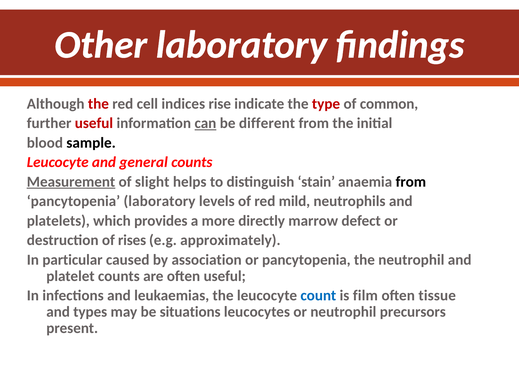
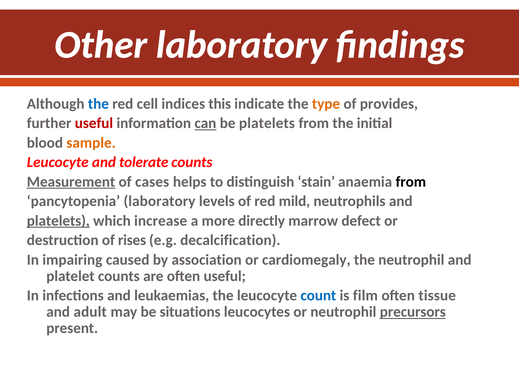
the at (98, 104) colour: red -> blue
rise: rise -> this
type colour: red -> orange
common: common -> provides
be different: different -> platelets
sample colour: black -> orange
general: general -> tolerate
slight: slight -> cases
platelets at (58, 220) underline: none -> present
provides: provides -> increase
approximately: approximately -> decalcification
particular: particular -> impairing
or pancytopenia: pancytopenia -> cardiomegaly
types: types -> adult
precursors underline: none -> present
